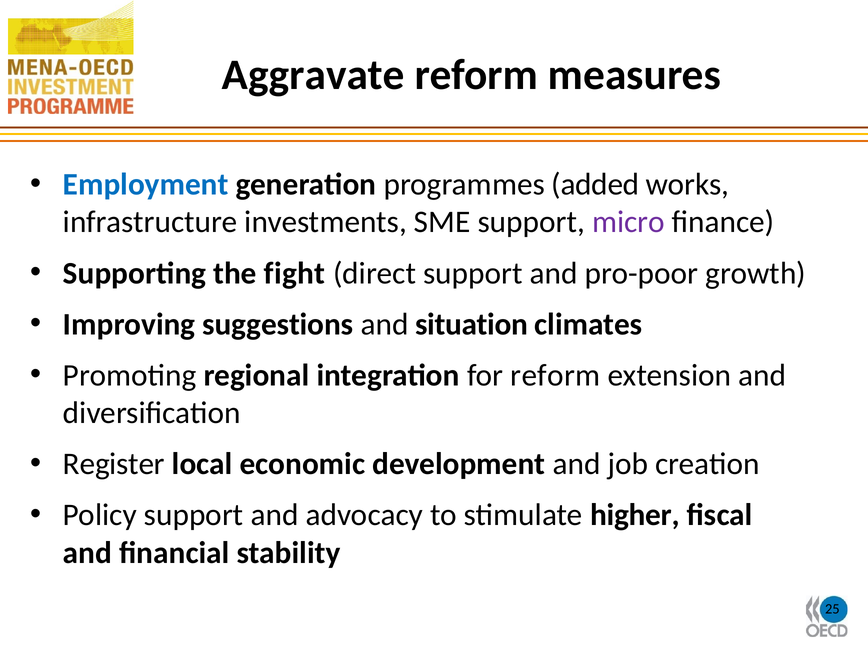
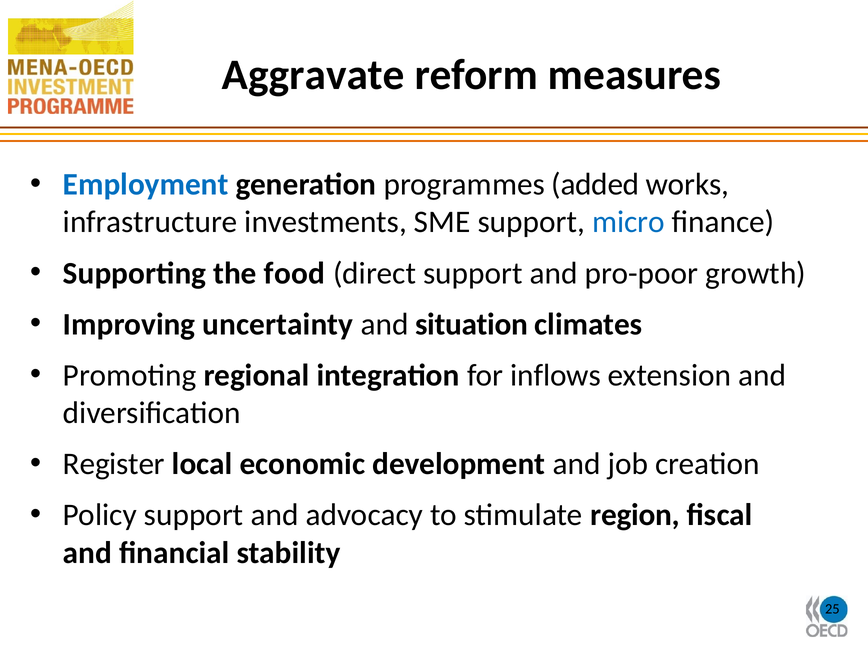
micro colour: purple -> blue
fight: fight -> food
suggestions: suggestions -> uncertainty
for reform: reform -> inflows
higher: higher -> region
